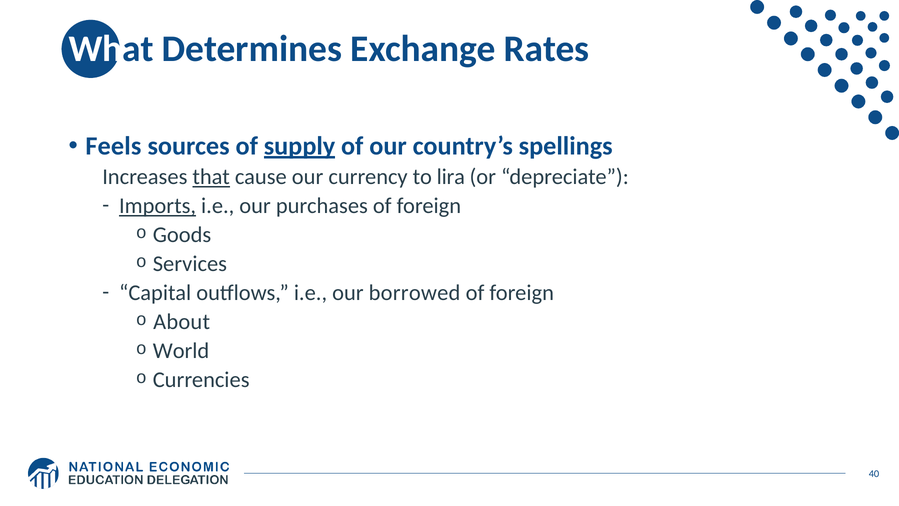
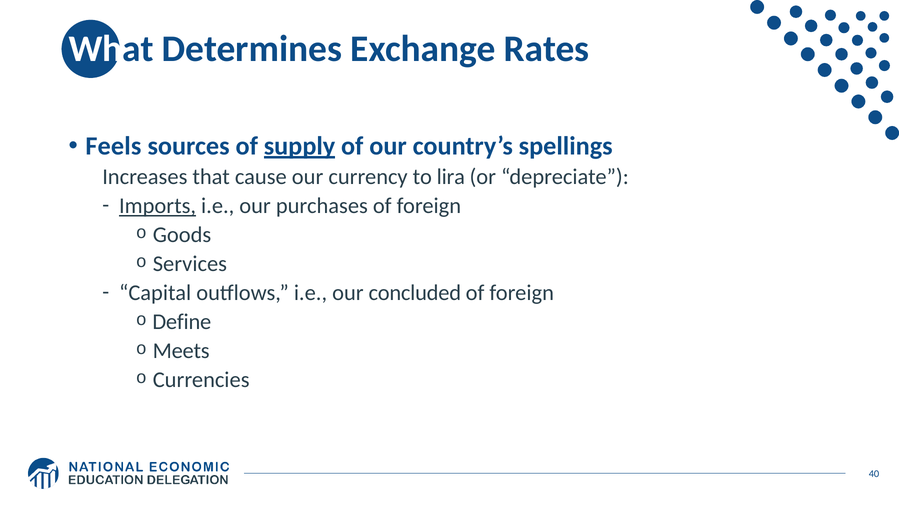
that underline: present -> none
borrowed: borrowed -> concluded
About: About -> Define
World: World -> Meets
